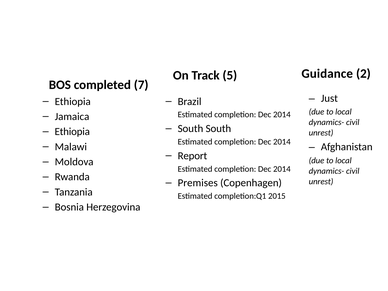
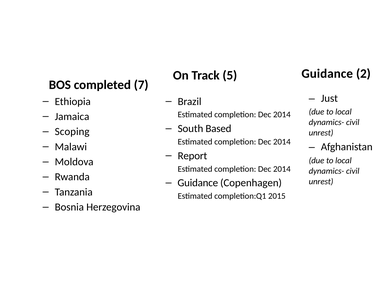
South South: South -> Based
Ethiopia at (72, 132): Ethiopia -> Scoping
Premises at (198, 183): Premises -> Guidance
